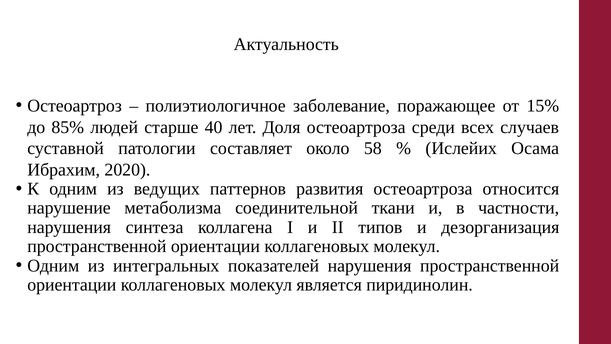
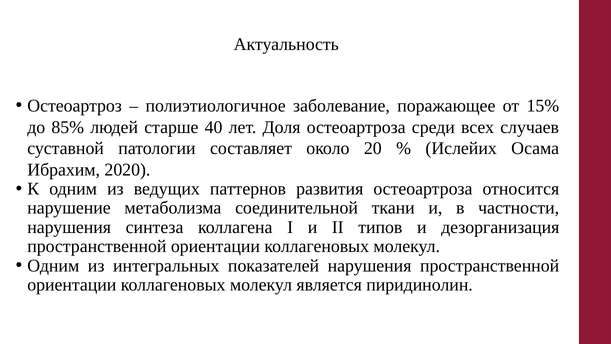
58: 58 -> 20
